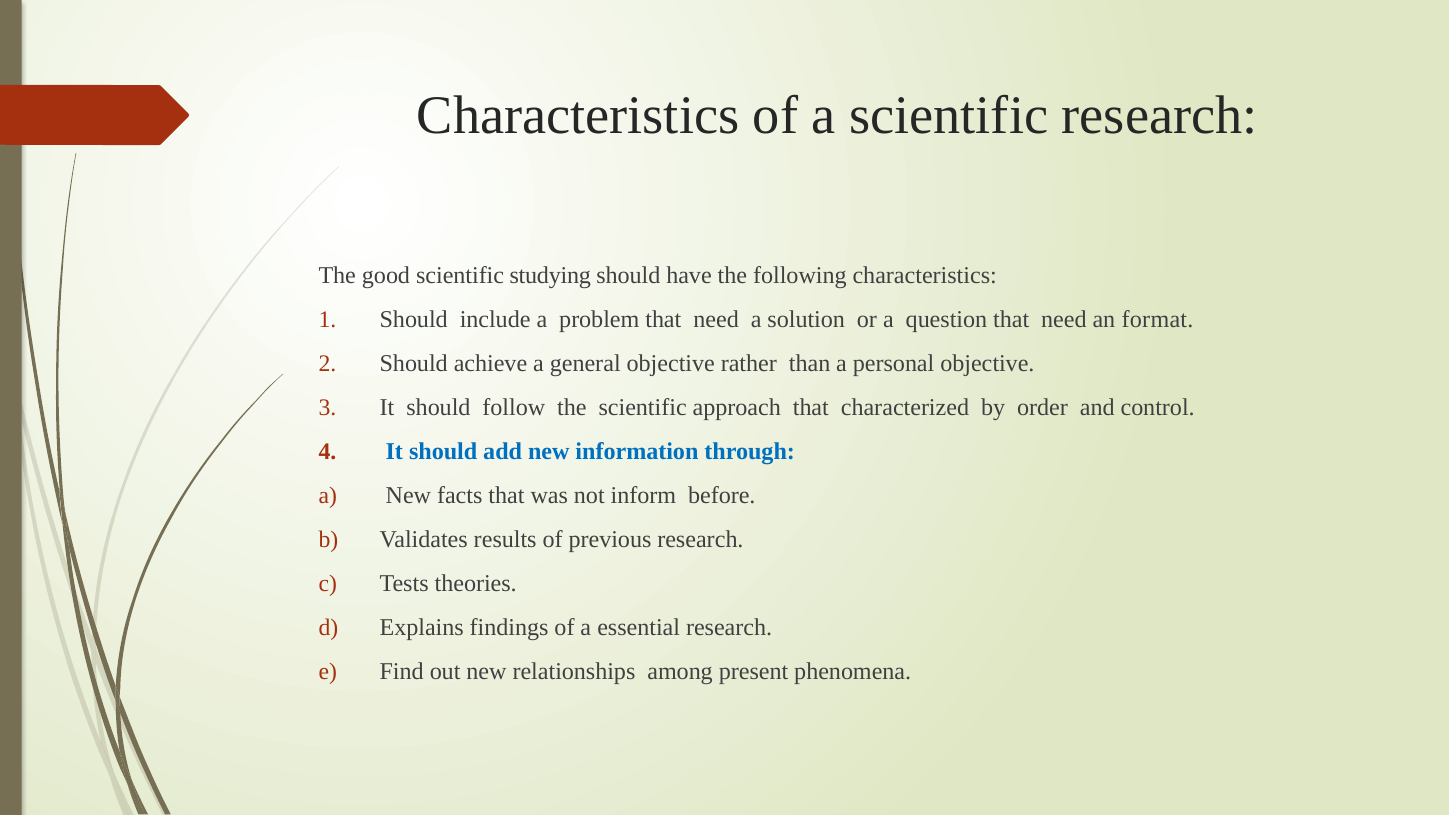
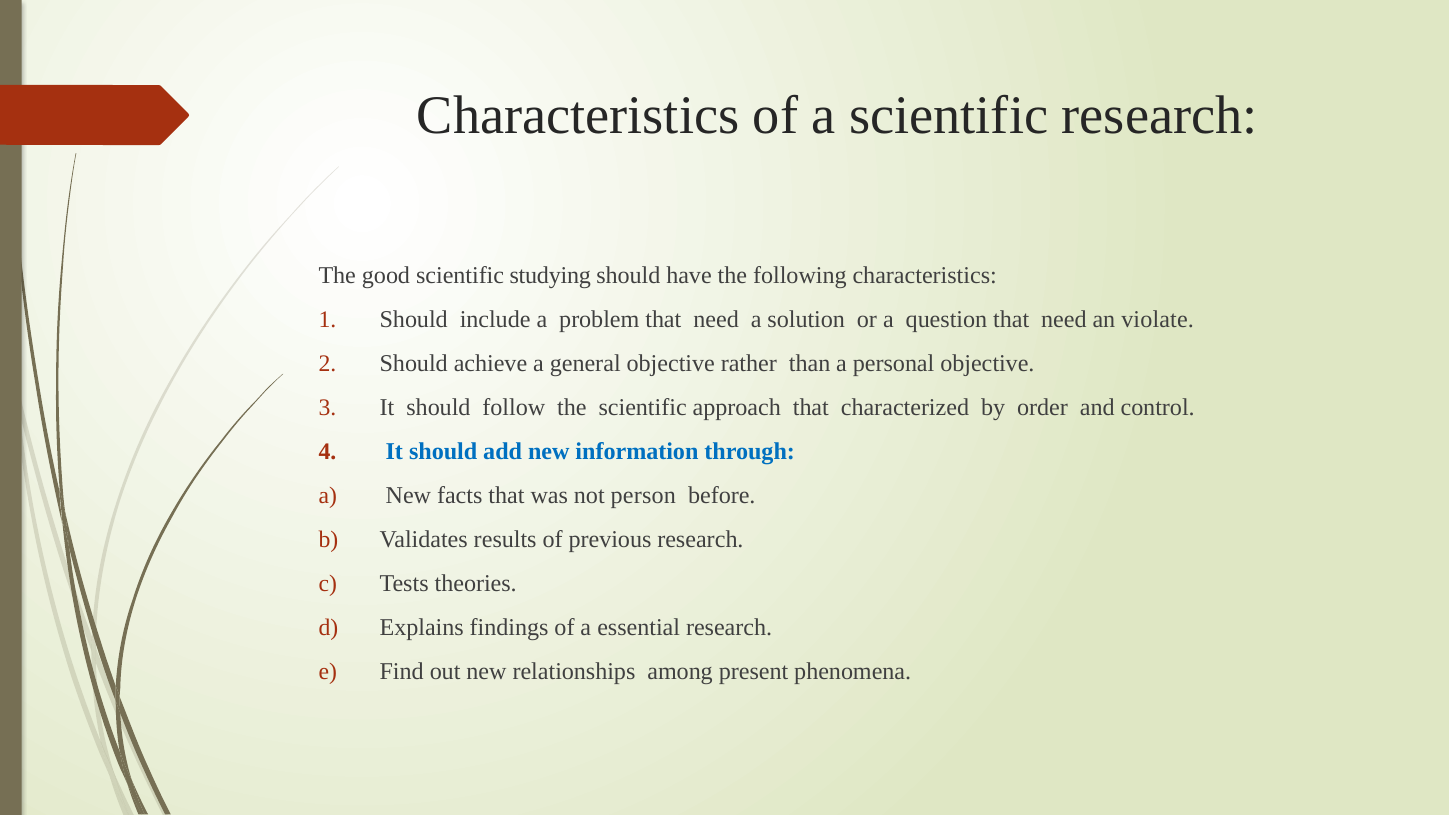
format: format -> violate
inform: inform -> person
